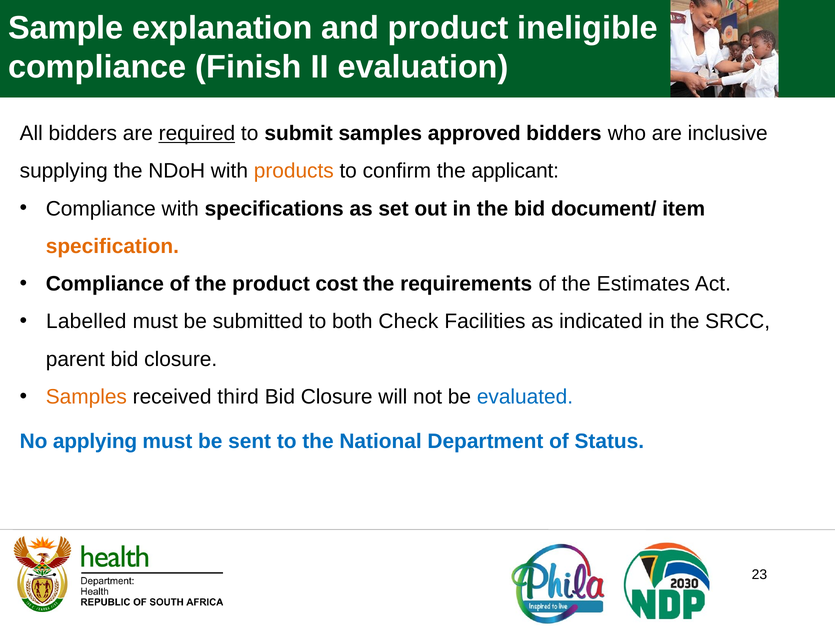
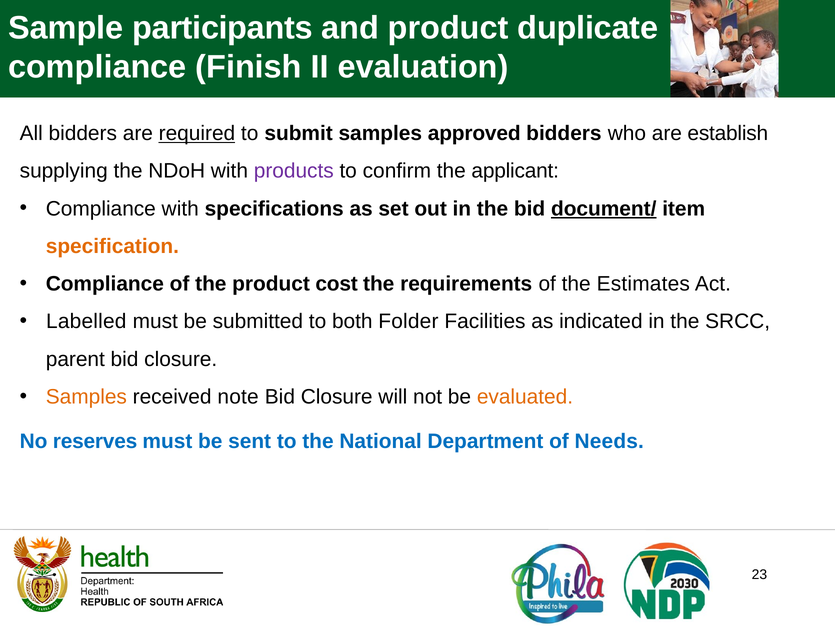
explanation: explanation -> participants
ineligible: ineligible -> duplicate
inclusive: inclusive -> establish
products colour: orange -> purple
document/ underline: none -> present
Check: Check -> Folder
third: third -> note
evaluated colour: blue -> orange
applying: applying -> reserves
Status: Status -> Needs
